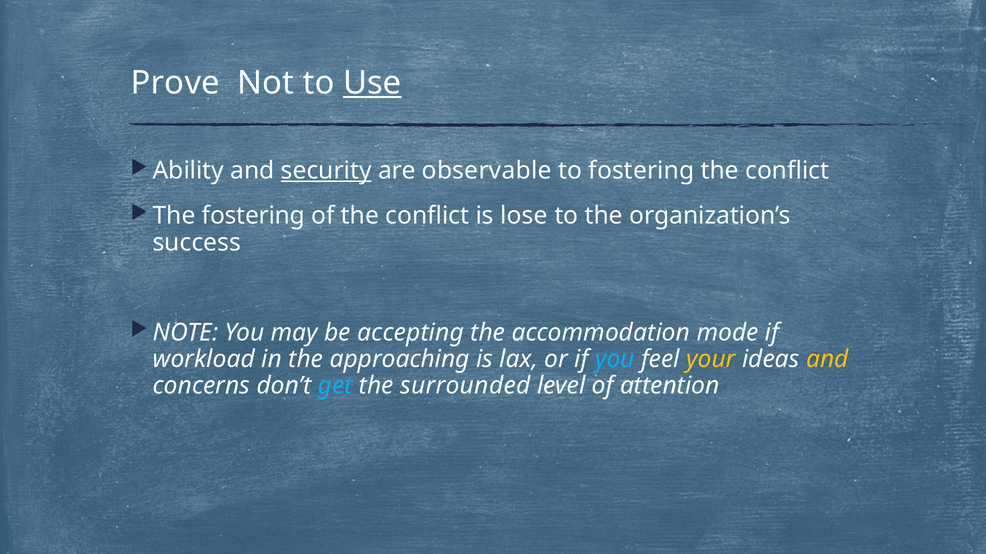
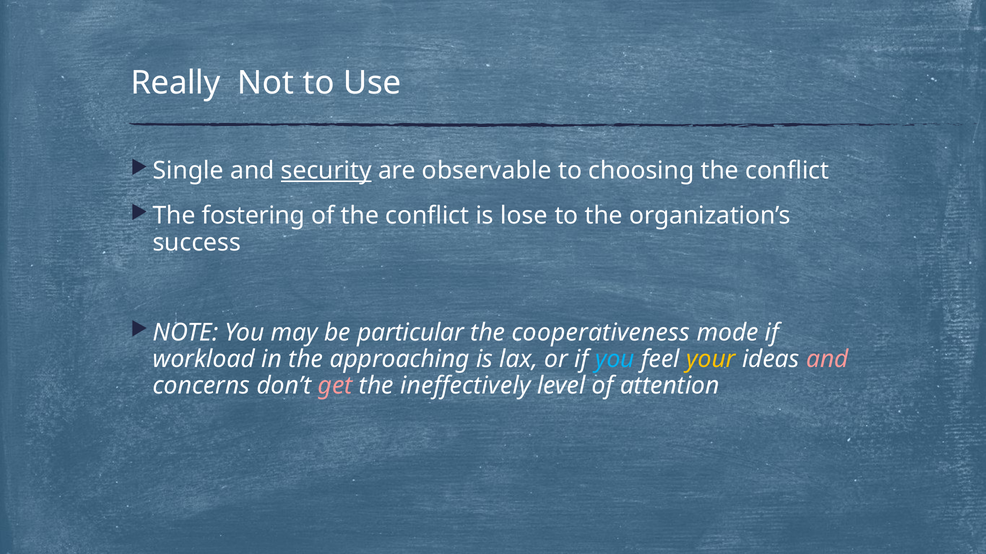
Prove: Prove -> Really
Use underline: present -> none
Ability: Ability -> Single
to fostering: fostering -> choosing
accepting: accepting -> particular
accommodation: accommodation -> cooperativeness
and at (827, 360) colour: yellow -> pink
get colour: light blue -> pink
surrounded: surrounded -> ineffectively
